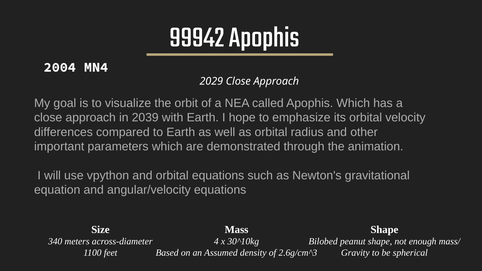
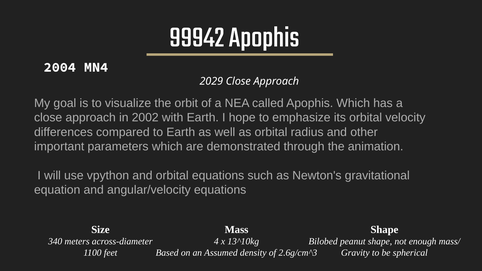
2039: 2039 -> 2002
30^10kg: 30^10kg -> 13^10kg
